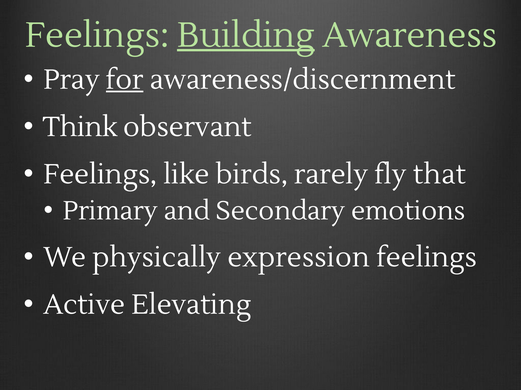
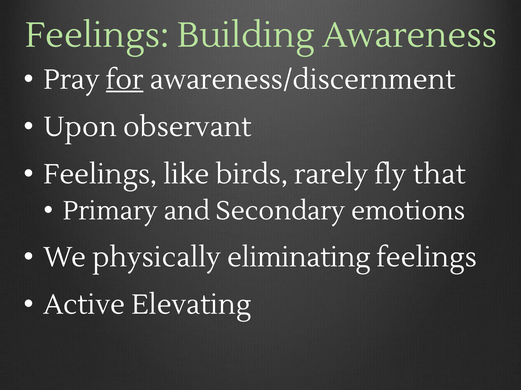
Building underline: present -> none
Think: Think -> Upon
expression: expression -> eliminating
